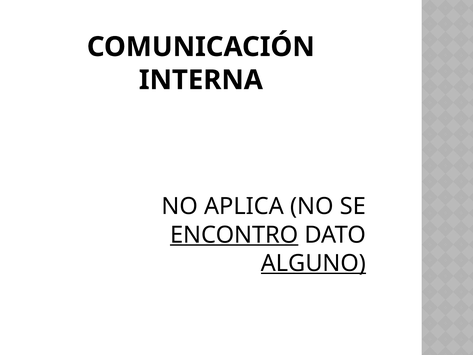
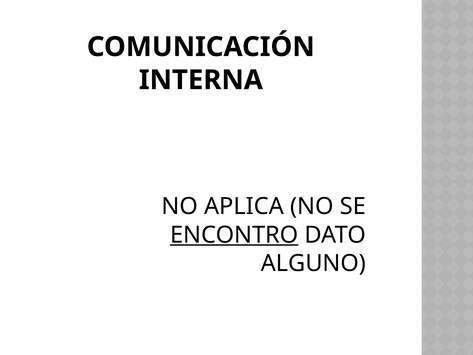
ALGUNO underline: present -> none
